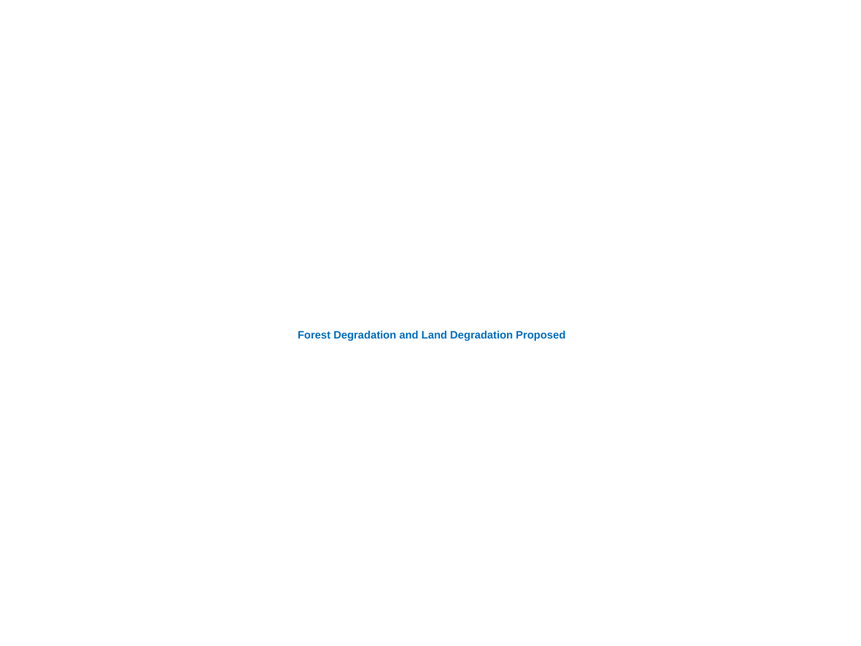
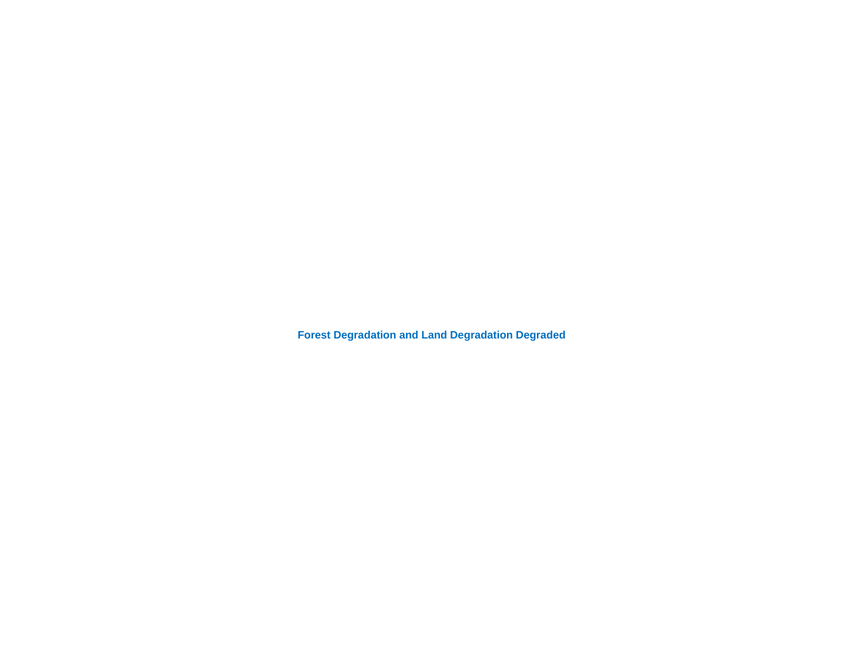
Proposed: Proposed -> Degraded
